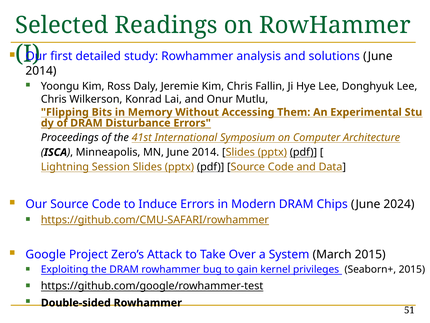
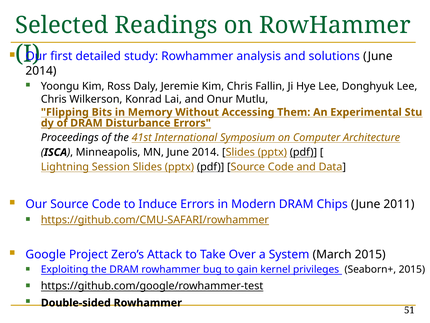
2024: 2024 -> 2011
